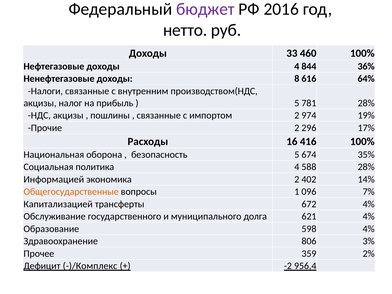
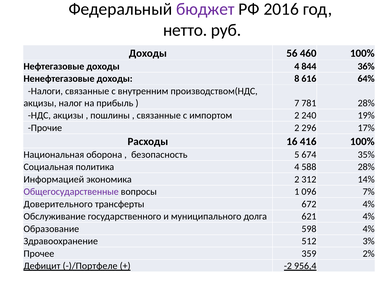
33: 33 -> 56
5 at (297, 103): 5 -> 7
974: 974 -> 240
402: 402 -> 312
Общегосударственные colour: orange -> purple
Капитализацией: Капитализацией -> Доверительного
806: 806 -> 512
-)/Комплекс: -)/Комплекс -> -)/Портфеле
